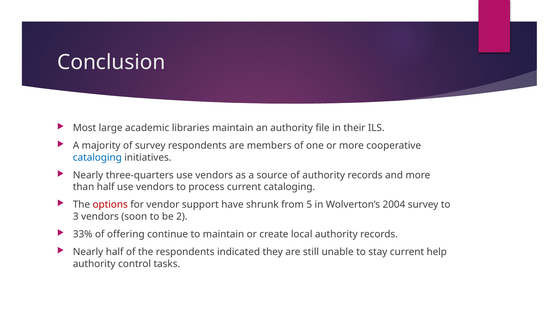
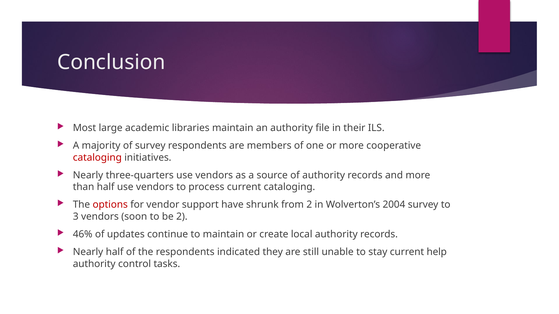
cataloging at (97, 158) colour: blue -> red
from 5: 5 -> 2
33%: 33% -> 46%
offering: offering -> updates
